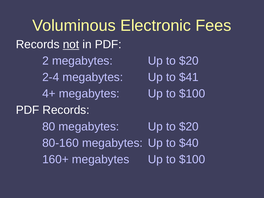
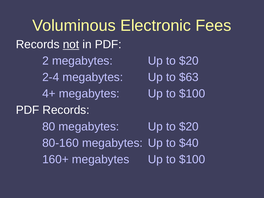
$41: $41 -> $63
